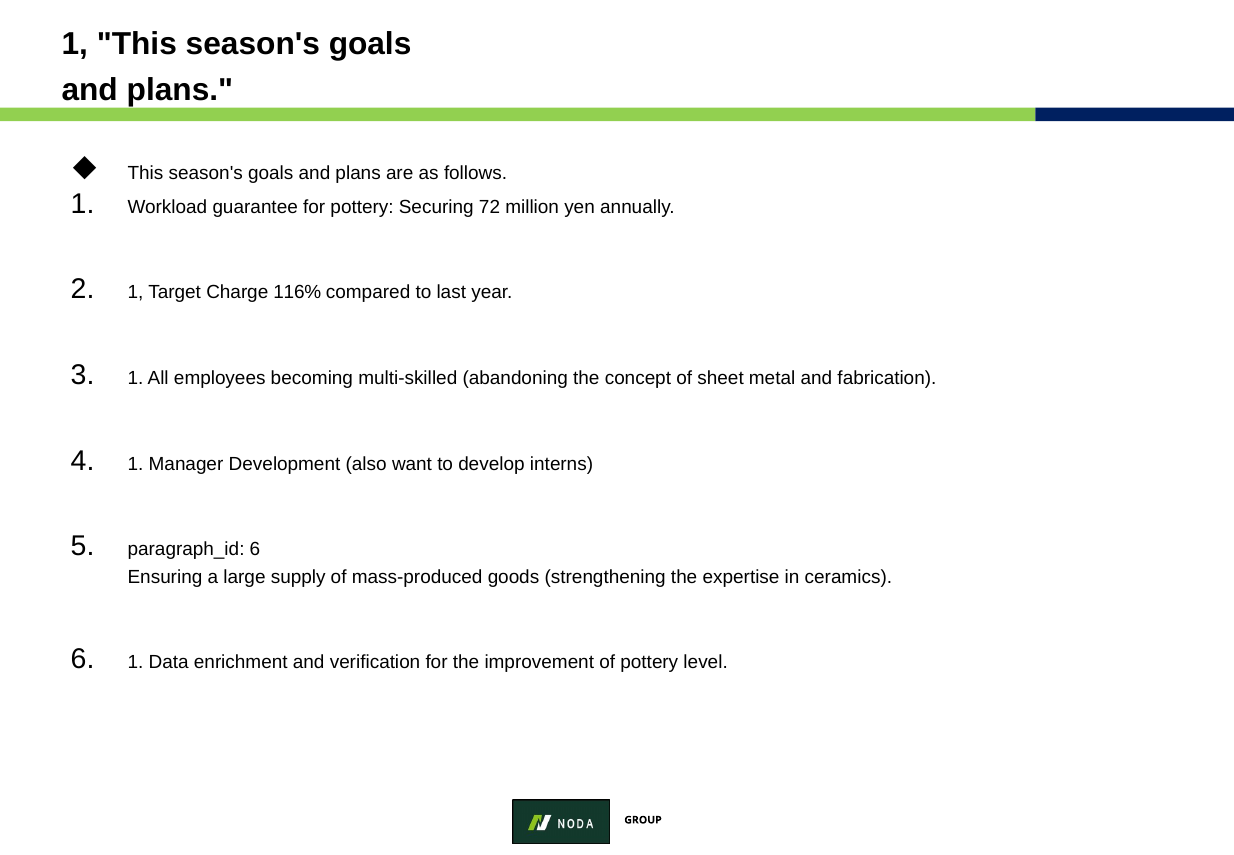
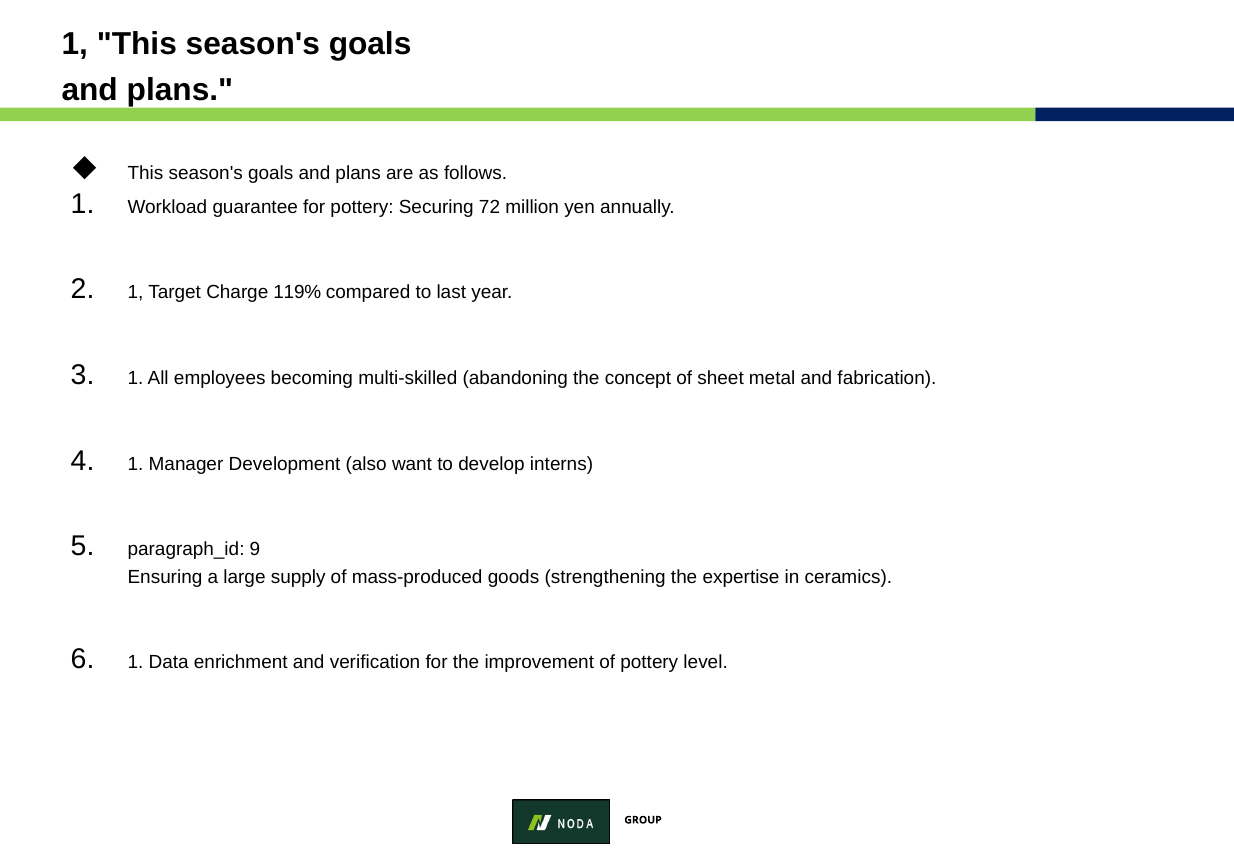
116%: 116% -> 119%
paragraph_id 6: 6 -> 9
